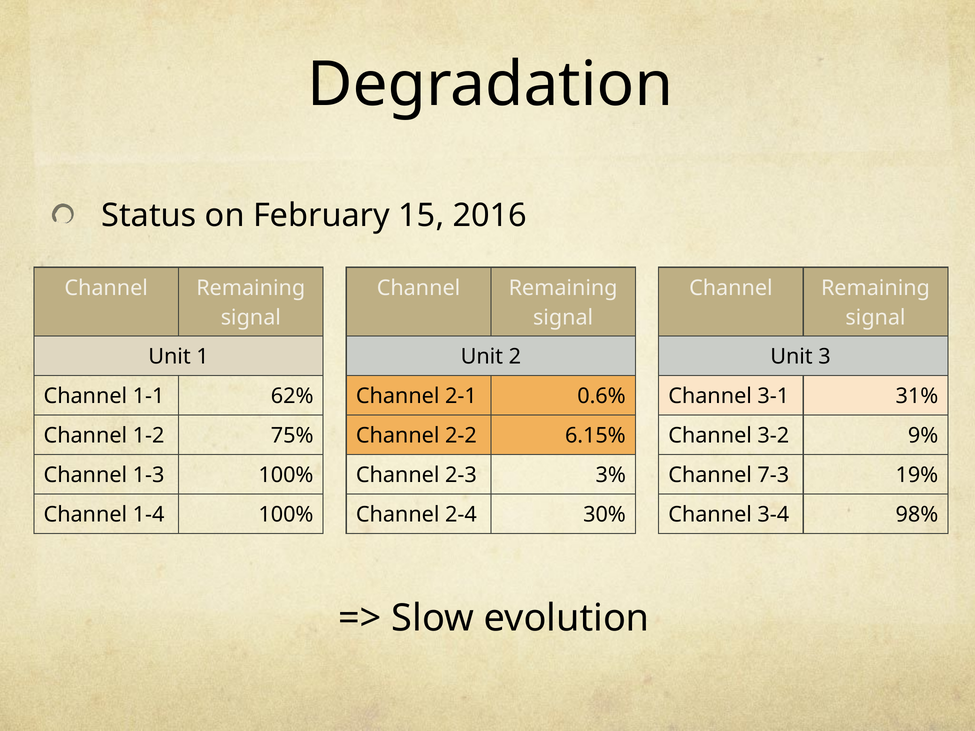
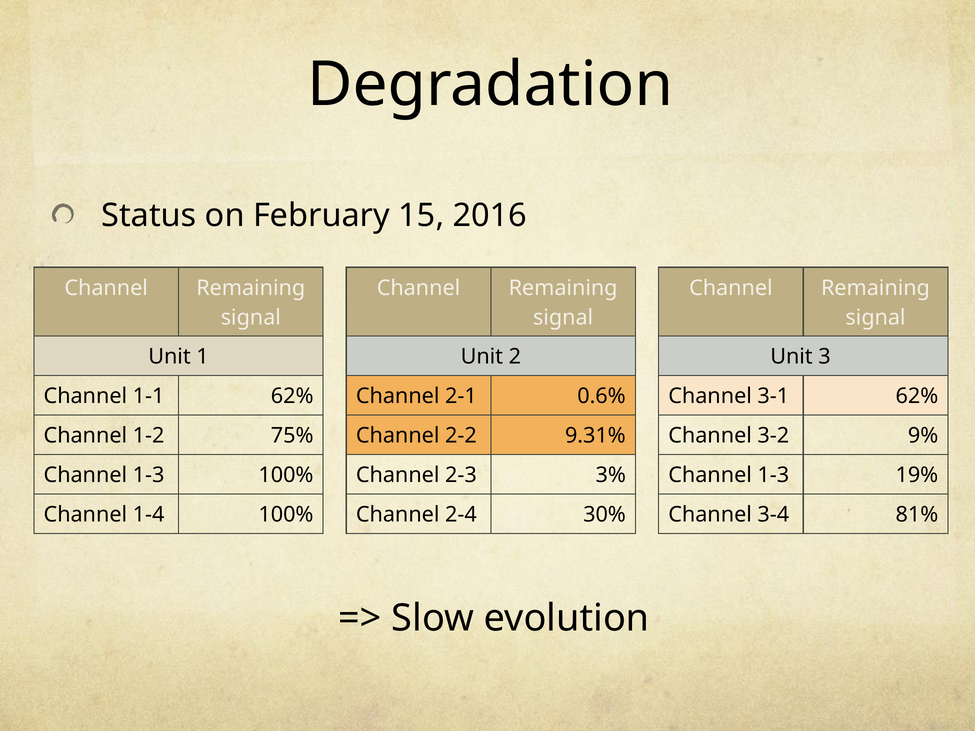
3-1 31%: 31% -> 62%
6.15%: 6.15% -> 9.31%
7-3 at (773, 475): 7-3 -> 1-3
98%: 98% -> 81%
